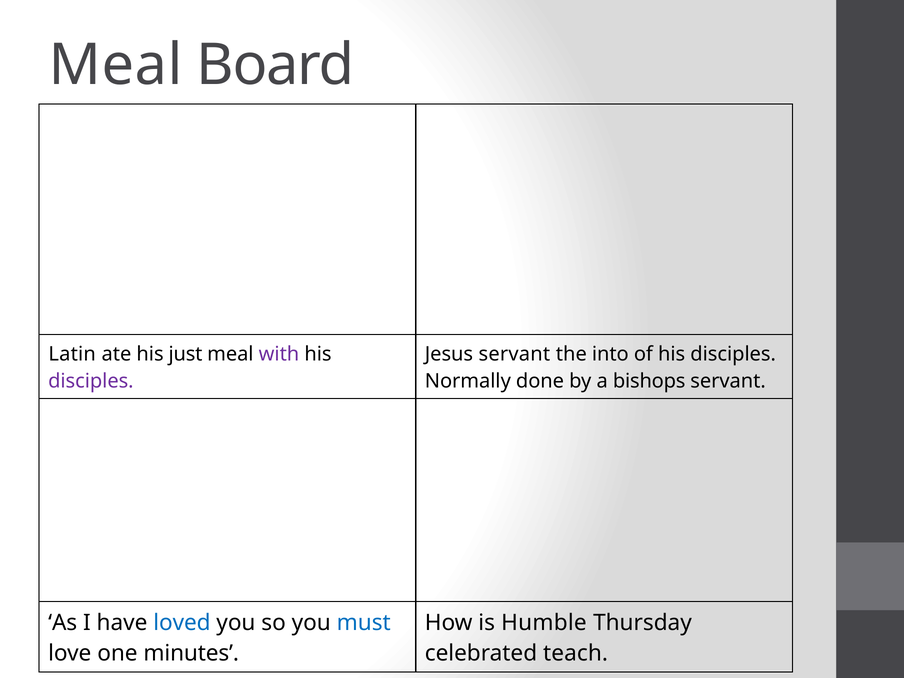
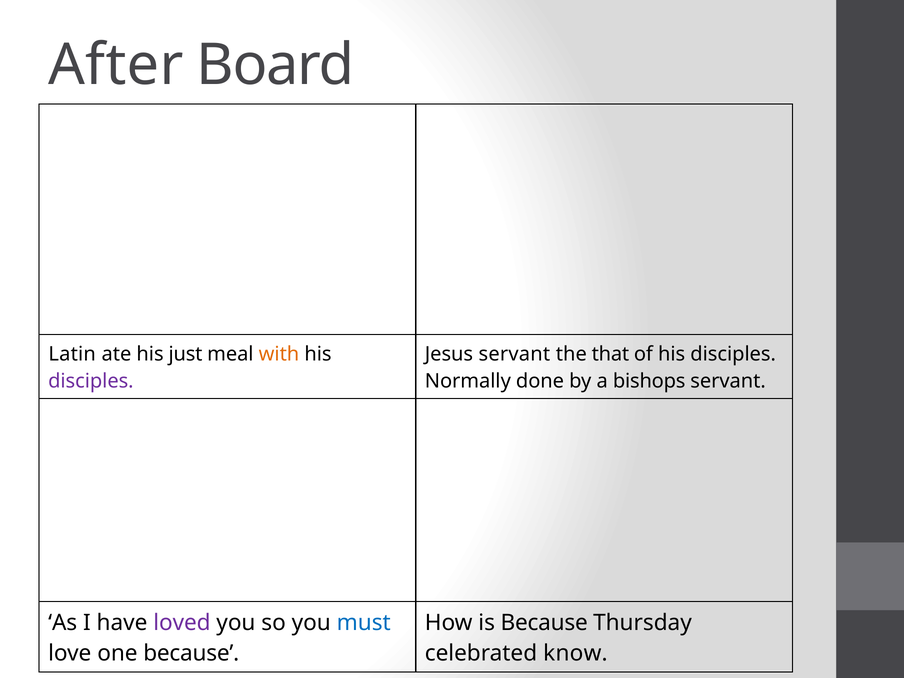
Meal at (116, 65): Meal -> After
with colour: purple -> orange
into: into -> that
loved colour: blue -> purple
is Humble: Humble -> Because
one minutes: minutes -> because
teach: teach -> know
